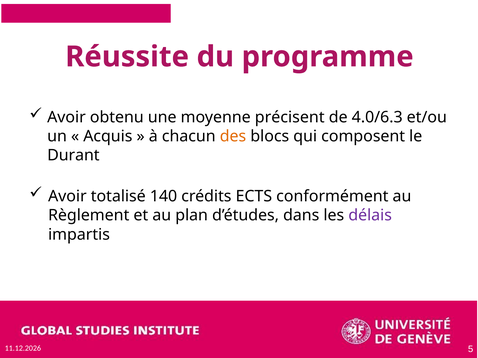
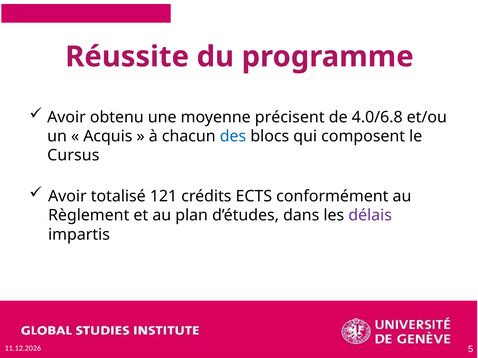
4.0/6.3: 4.0/6.3 -> 4.0/6.8
des colour: orange -> blue
Durant: Durant -> Cursus
140: 140 -> 121
